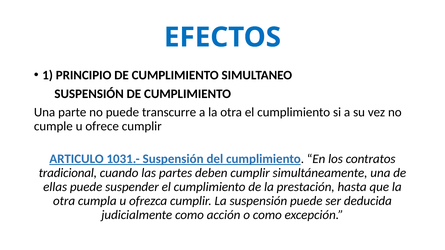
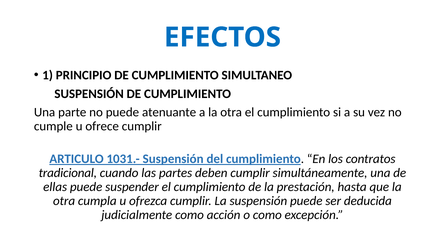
transcurre: transcurre -> atenuante
